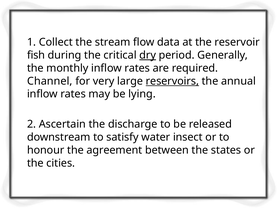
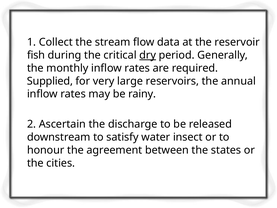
Channel: Channel -> Supplied
reservoirs underline: present -> none
lying: lying -> rainy
